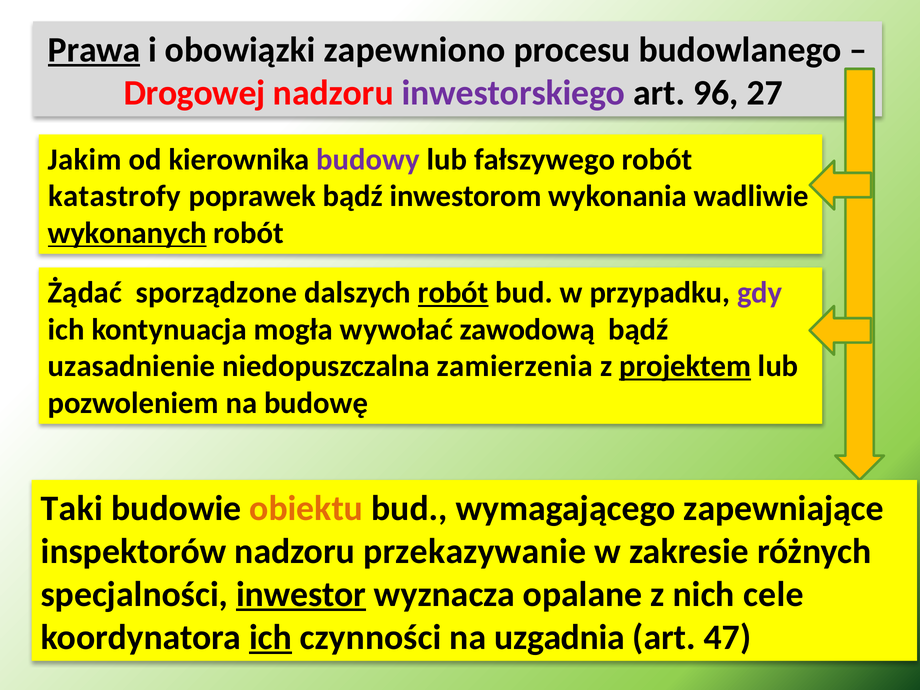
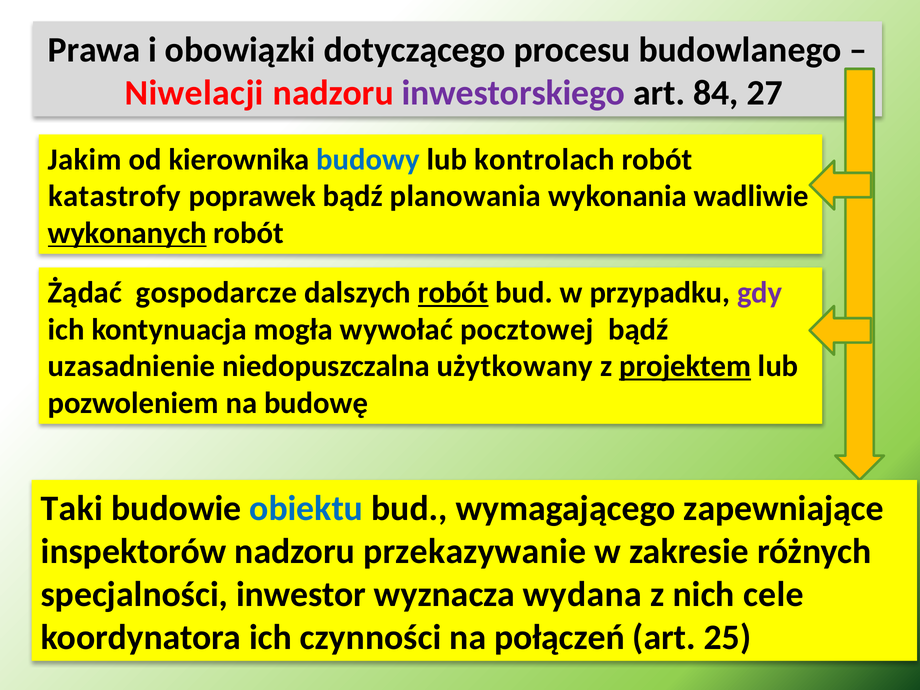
Prawa underline: present -> none
zapewniono: zapewniono -> dotyczącego
Drogowej: Drogowej -> Niwelacji
96: 96 -> 84
budowy colour: purple -> blue
fałszywego: fałszywego -> kontrolach
inwestorom: inwestorom -> planowania
sporządzone: sporządzone -> gospodarcze
zawodową: zawodową -> pocztowej
zamierzenia: zamierzenia -> użytkowany
obiektu colour: orange -> blue
inwestor underline: present -> none
opalane: opalane -> wydana
ich at (271, 637) underline: present -> none
uzgadnia: uzgadnia -> połączeń
47: 47 -> 25
